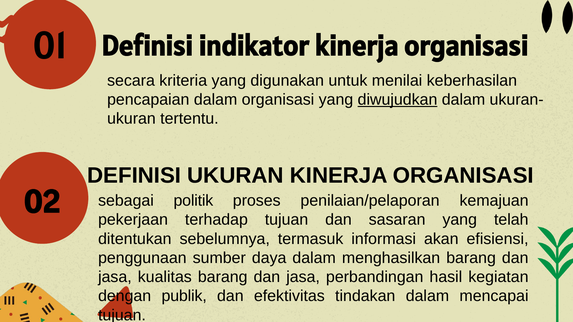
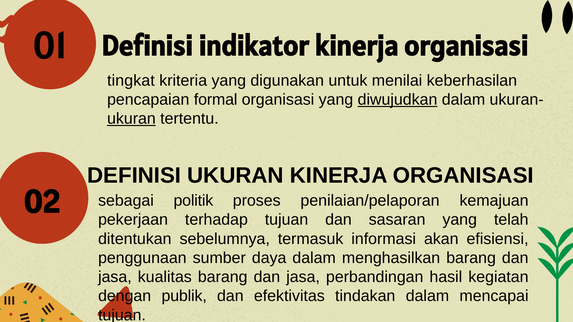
secara: secara -> tingkat
pencapaian dalam: dalam -> formal
ukuran at (131, 119) underline: none -> present
